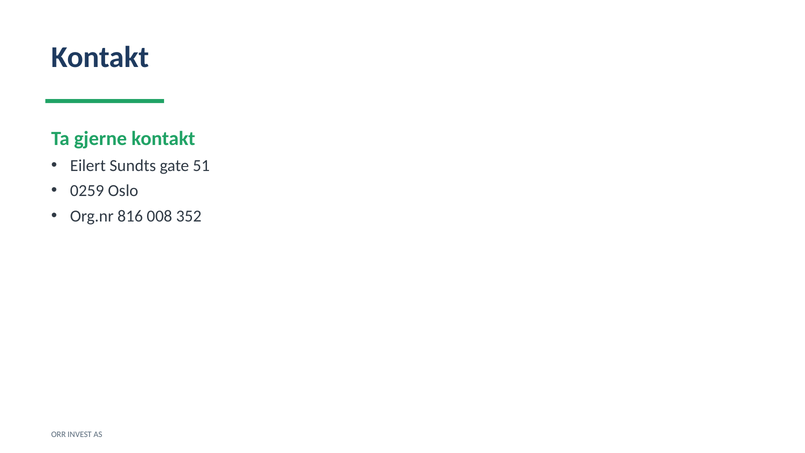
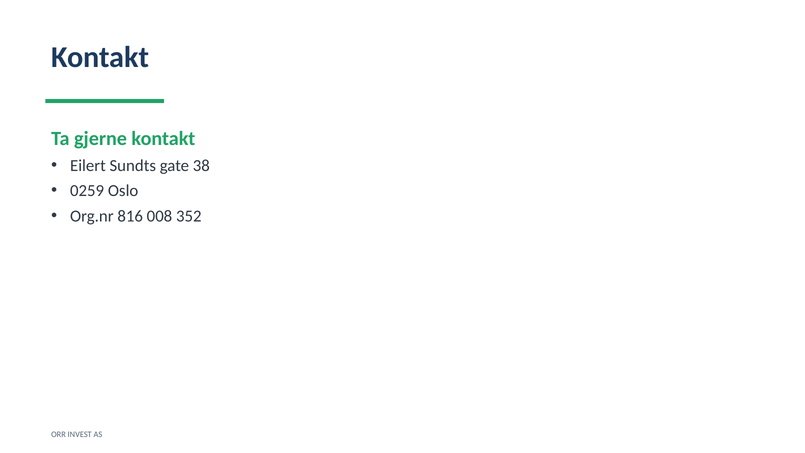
51: 51 -> 38
